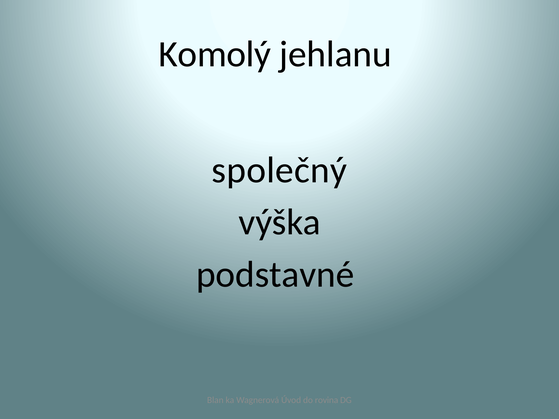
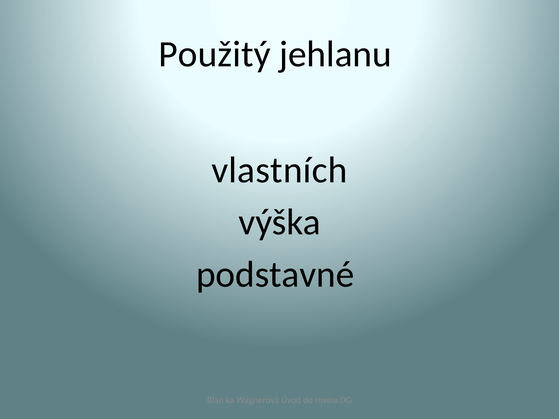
Komolý: Komolý -> Použitý
společný: společný -> vlastních
